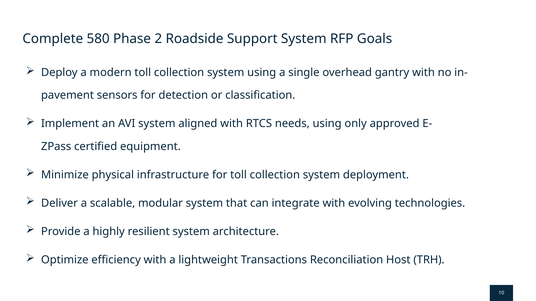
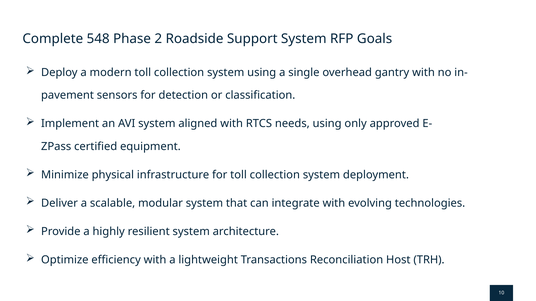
580: 580 -> 548
